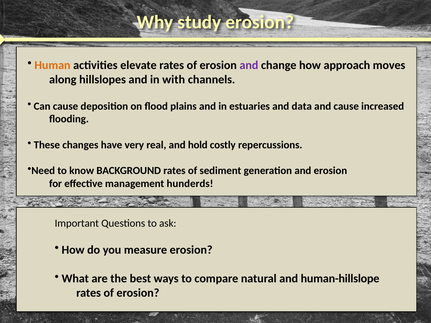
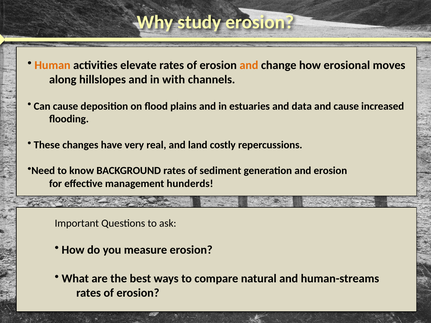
and at (249, 65) colour: purple -> orange
approach: approach -> erosional
hold: hold -> land
human-hillslope: human-hillslope -> human-streams
